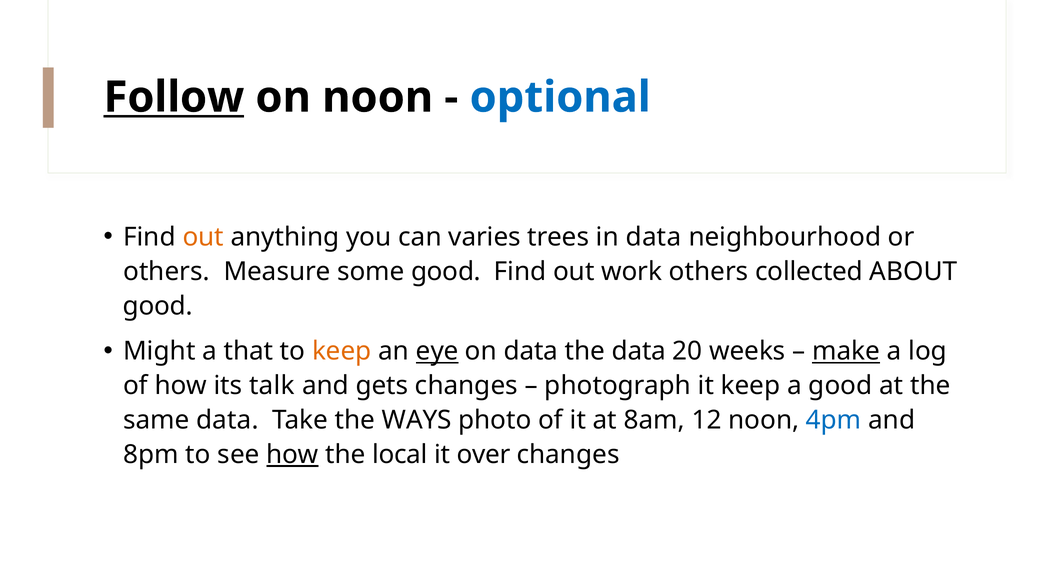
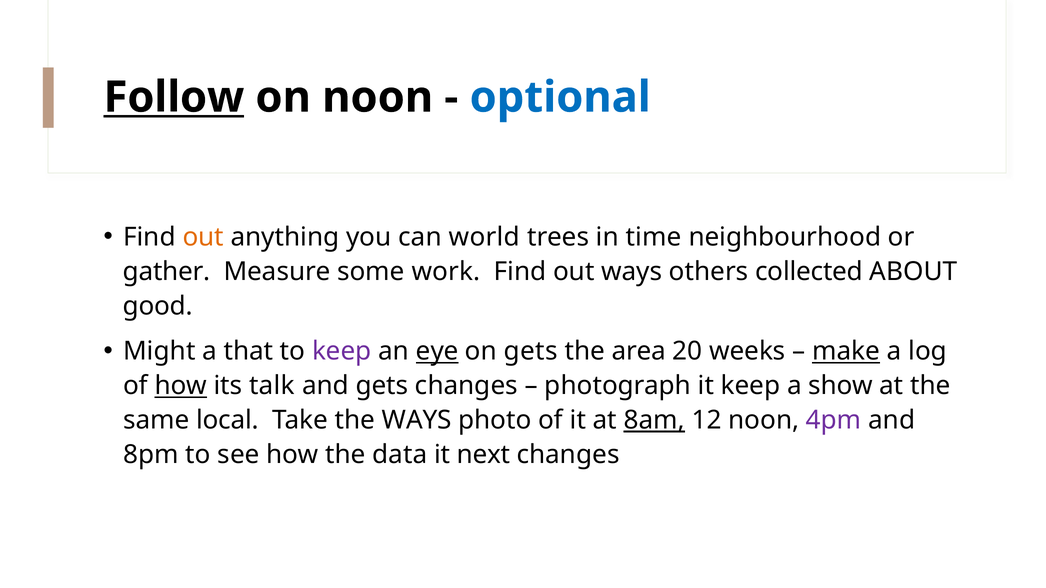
varies: varies -> world
in data: data -> time
others at (167, 272): others -> gather
some good: good -> work
out work: work -> ways
keep at (342, 352) colour: orange -> purple
on data: data -> gets
the data: data -> area
how at (181, 386) underline: none -> present
a good: good -> show
same data: data -> local
8am underline: none -> present
4pm colour: blue -> purple
how at (292, 455) underline: present -> none
local: local -> data
over: over -> next
